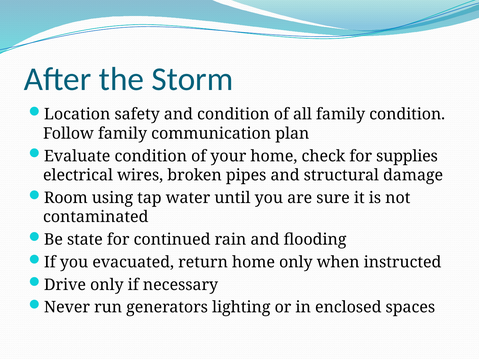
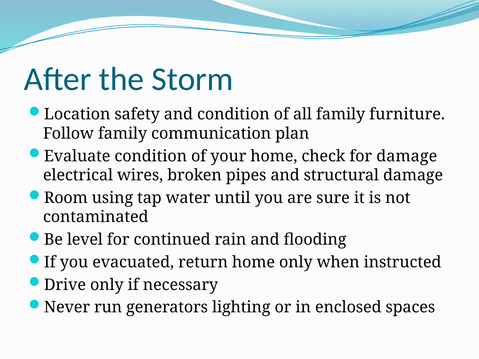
family condition: condition -> furniture
for supplies: supplies -> damage
state: state -> level
